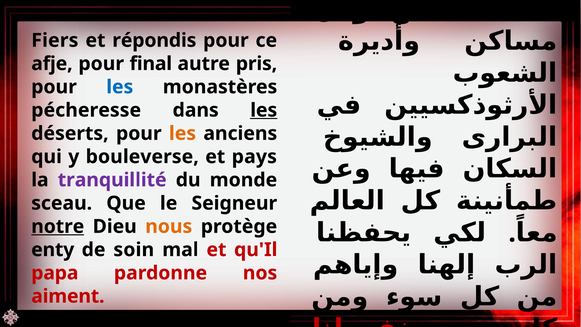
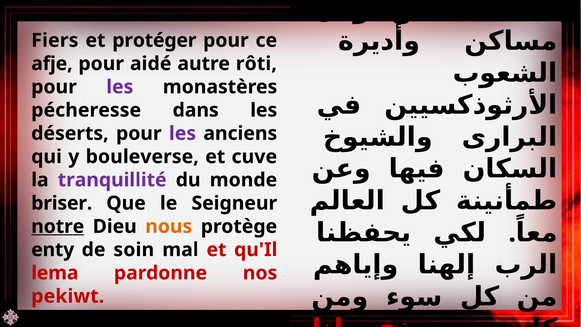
répondis: répondis -> protéger
final: final -> aidé
pris: pris -> rôti
les at (120, 87) colour: blue -> purple
les at (264, 110) underline: present -> none
les at (183, 133) colour: orange -> purple
pays: pays -> cuve
sceau: sceau -> briser
papa: papa -> lema
aiment: aiment -> pekiwt
